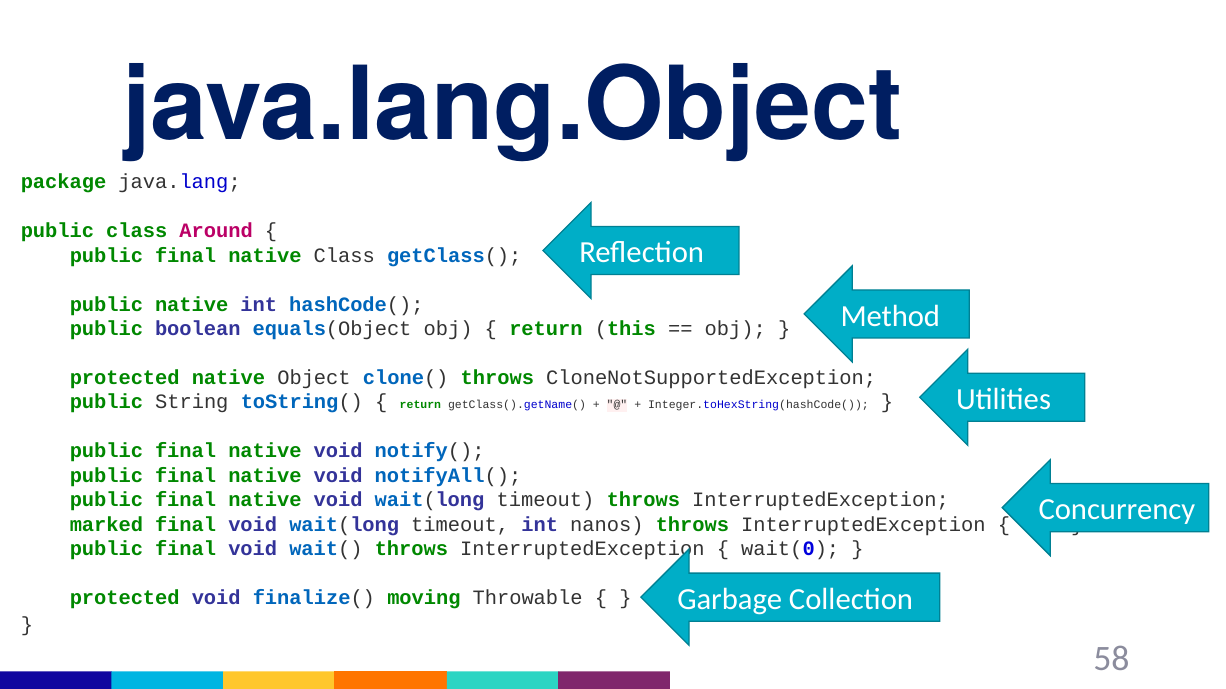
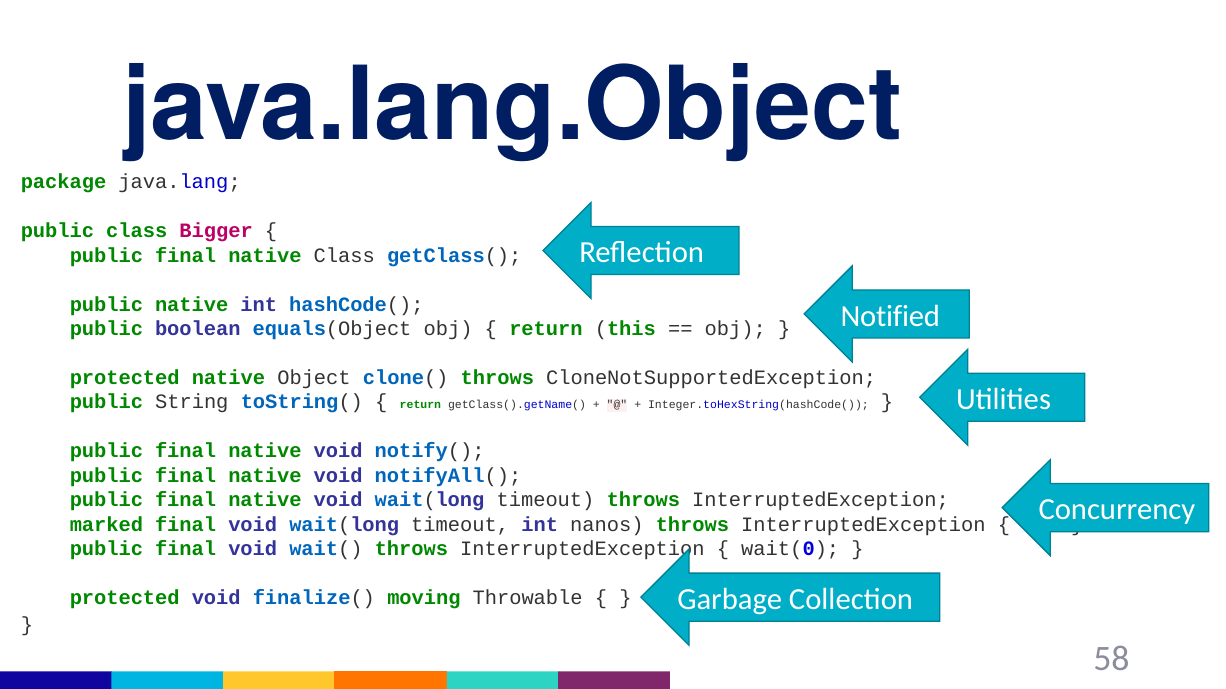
Around: Around -> Bigger
Method: Method -> Notified
